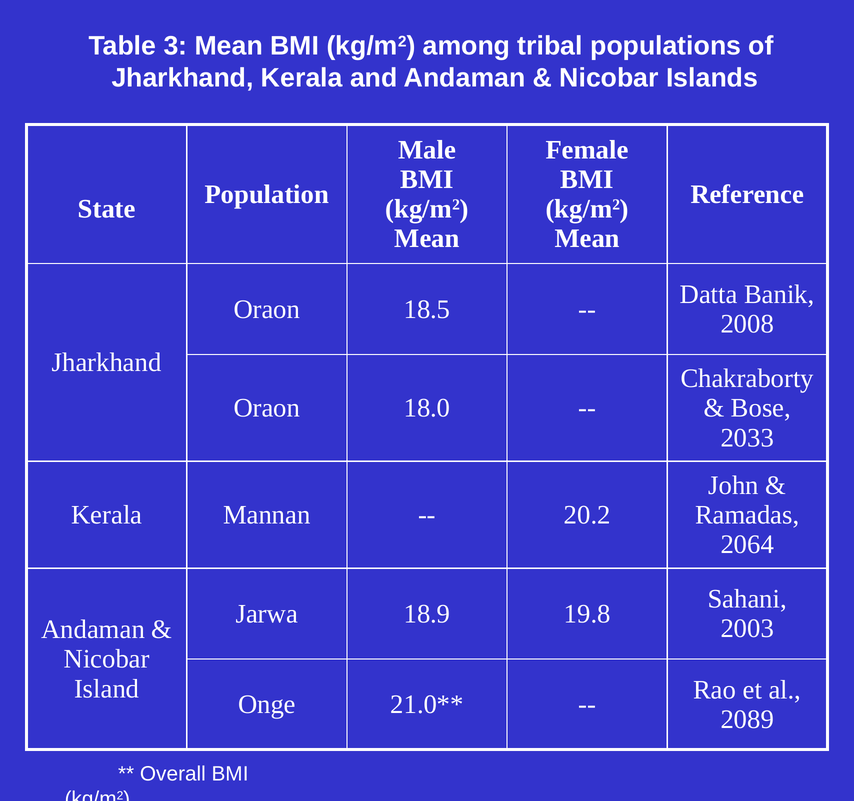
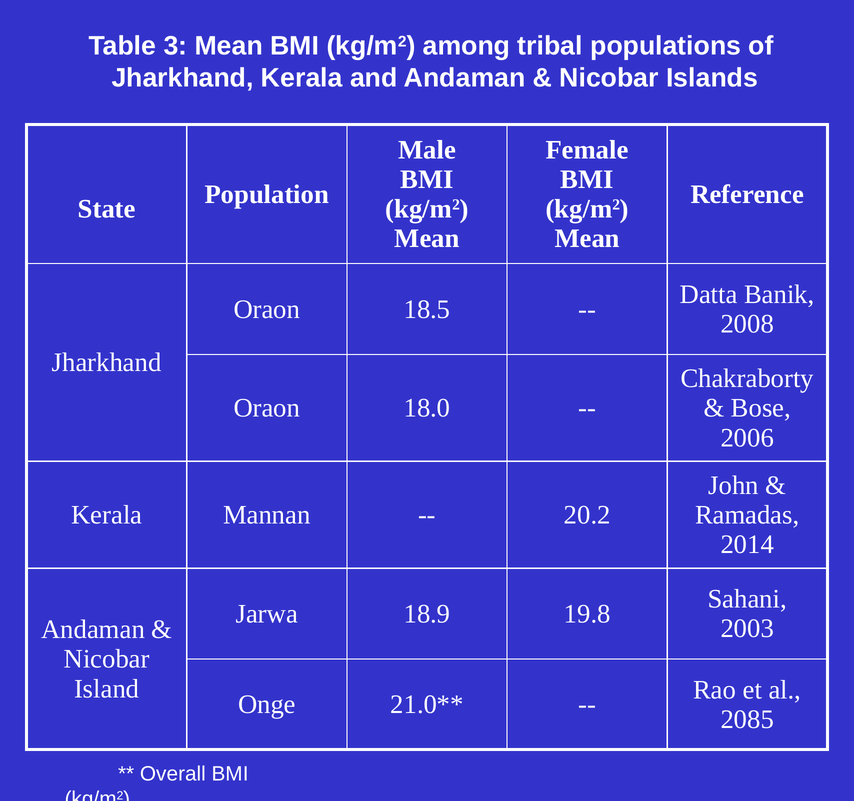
2033: 2033 -> 2006
2064: 2064 -> 2014
2089: 2089 -> 2085
